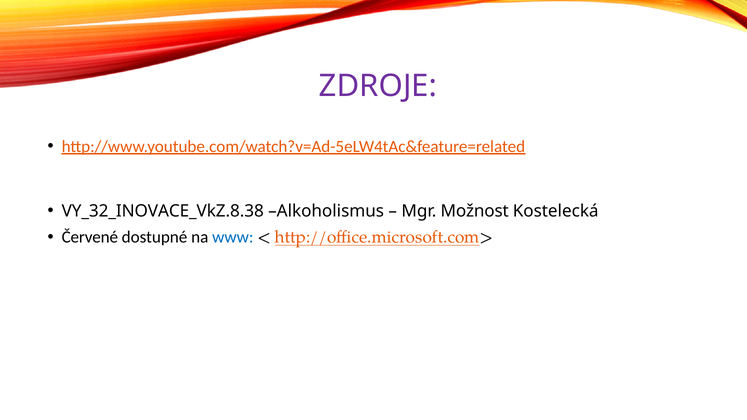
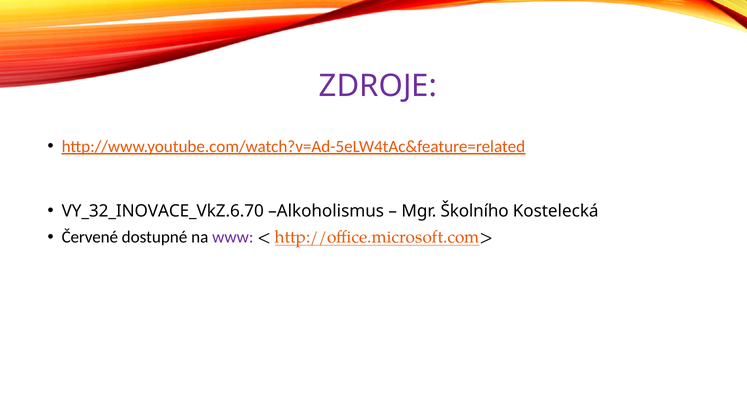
VY_32_INOVACE_VkZ.8.38: VY_32_INOVACE_VkZ.8.38 -> VY_32_INOVACE_VkZ.6.70
Možnost: Možnost -> Školního
www colour: blue -> purple
